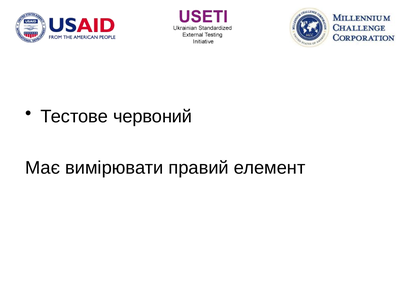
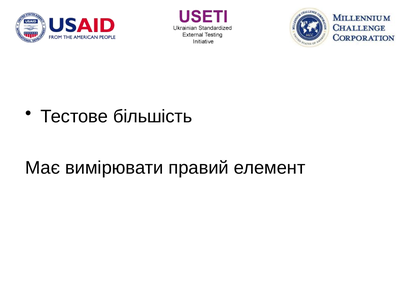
червоний: червоний -> більшість
